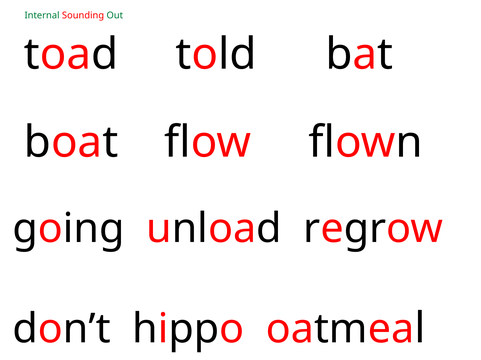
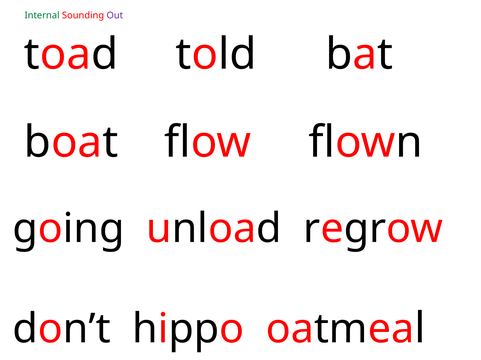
Out colour: green -> purple
